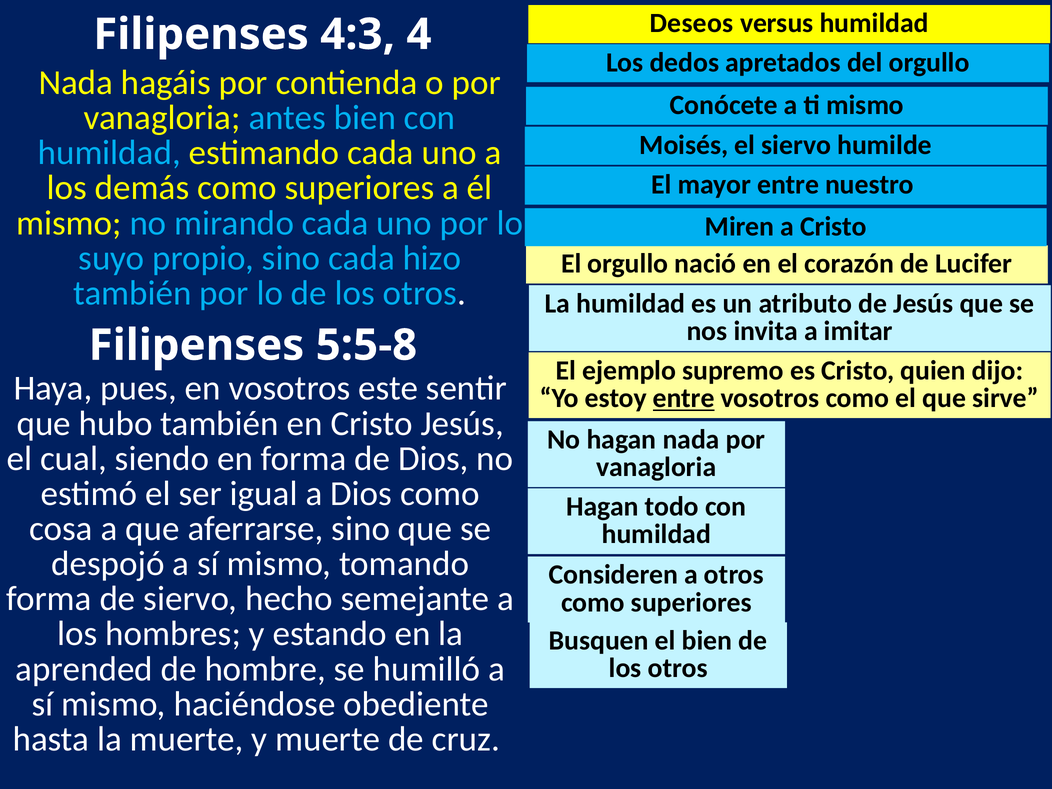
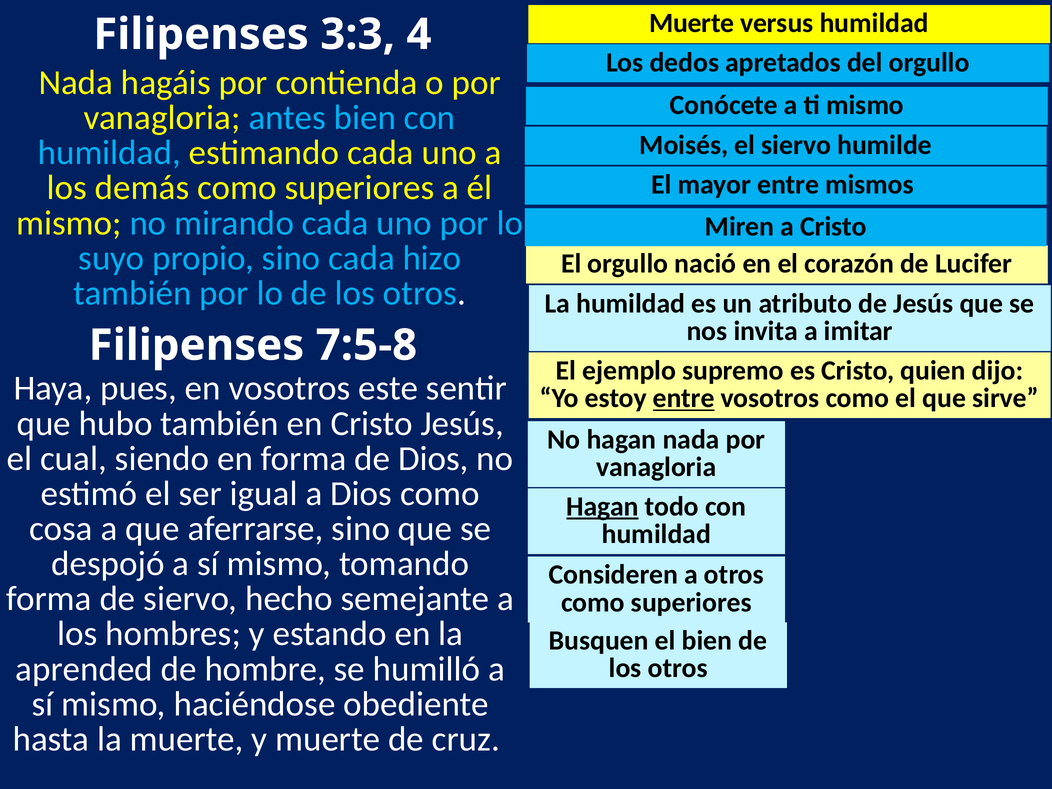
Deseos at (692, 23): Deseos -> Muerte
4:3: 4:3 -> 3:3
nuestro: nuestro -> mismos
5:5-8: 5:5-8 -> 7:5-8
Hagan at (603, 506) underline: none -> present
